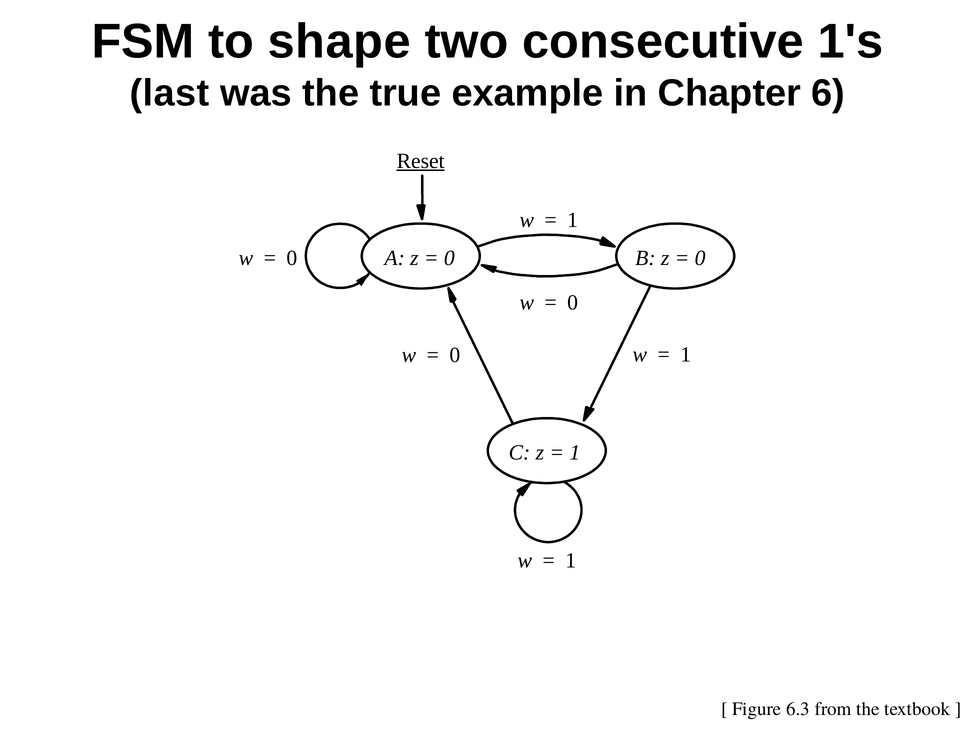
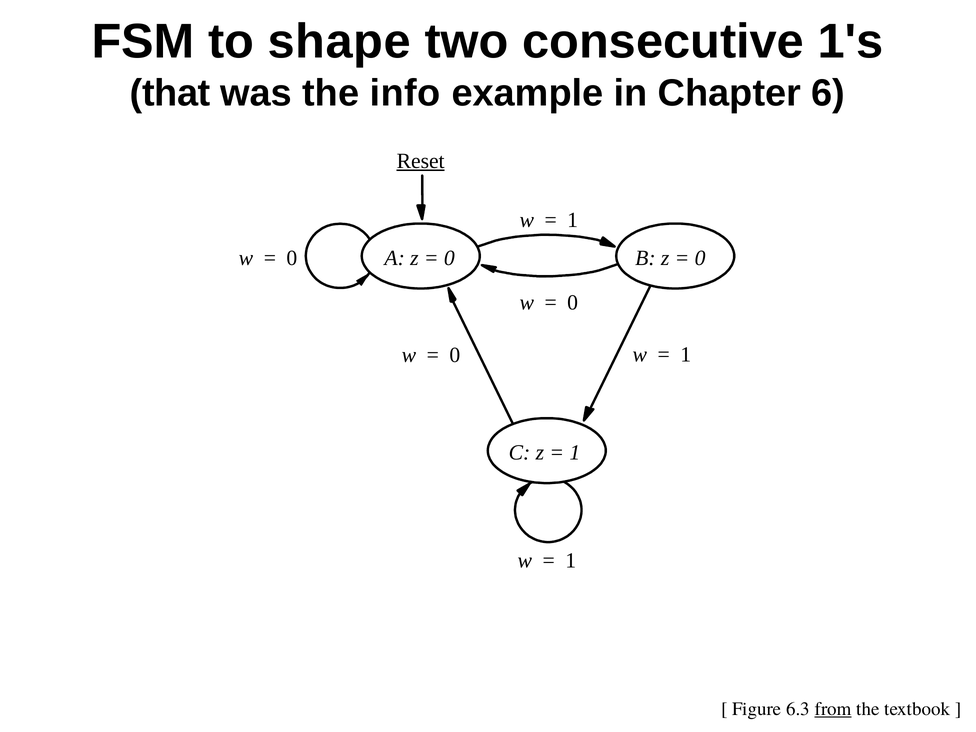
last: last -> that
true: true -> info
from underline: none -> present
